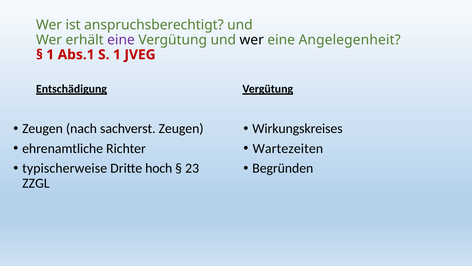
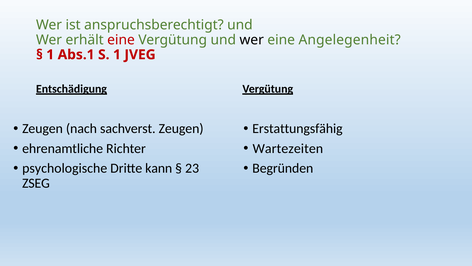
eine at (121, 40) colour: purple -> red
Wirkungskreises: Wirkungskreises -> Erstattungsfähig
typischerweise: typischerweise -> psychologische
hoch: hoch -> kann
ZZGL: ZZGL -> ZSEG
